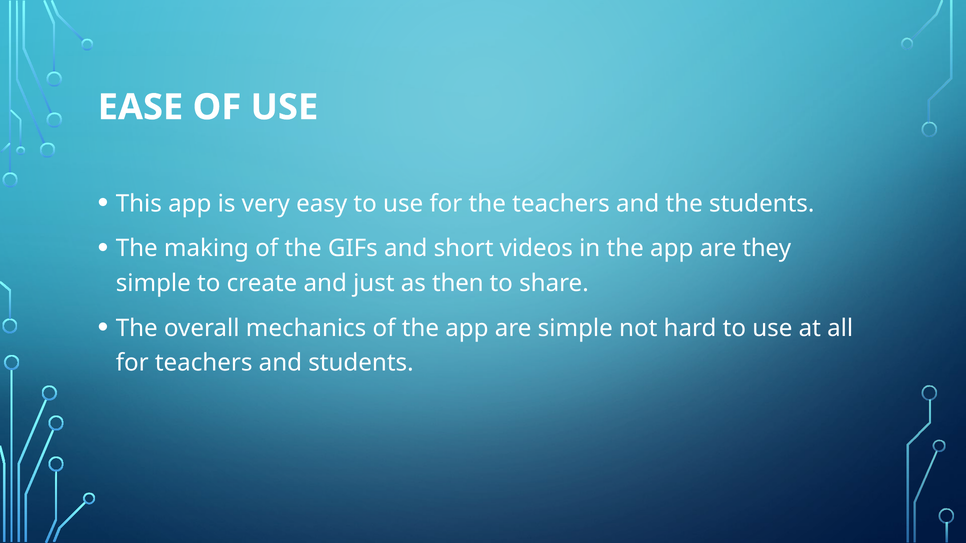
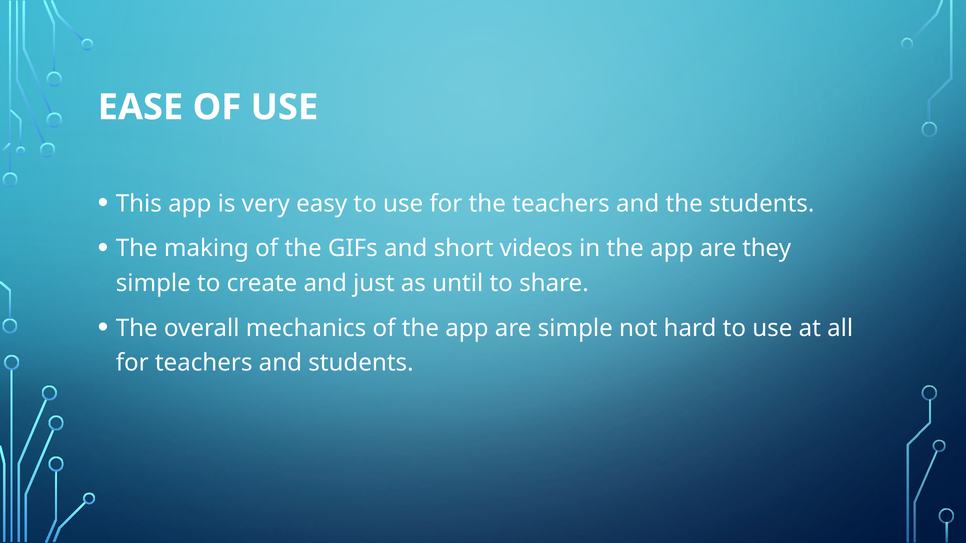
then: then -> until
